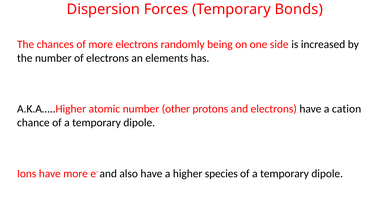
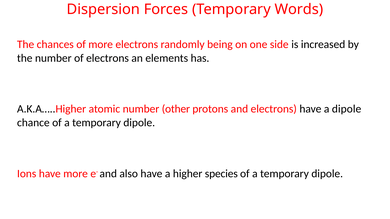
Bonds: Bonds -> Words
a cation: cation -> dipole
